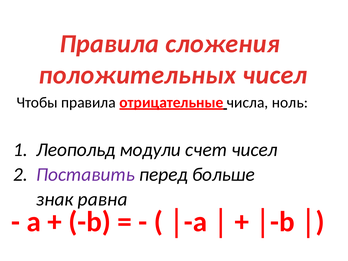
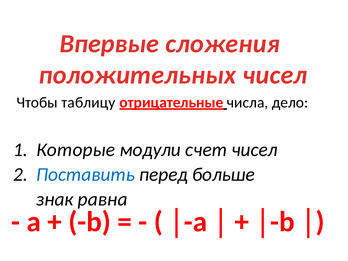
Правила at (109, 44): Правила -> Впервые
Чтобы правила: правила -> таблицу
ноль: ноль -> дело
Леопольд: Леопольд -> Которые
Поставить colour: purple -> blue
